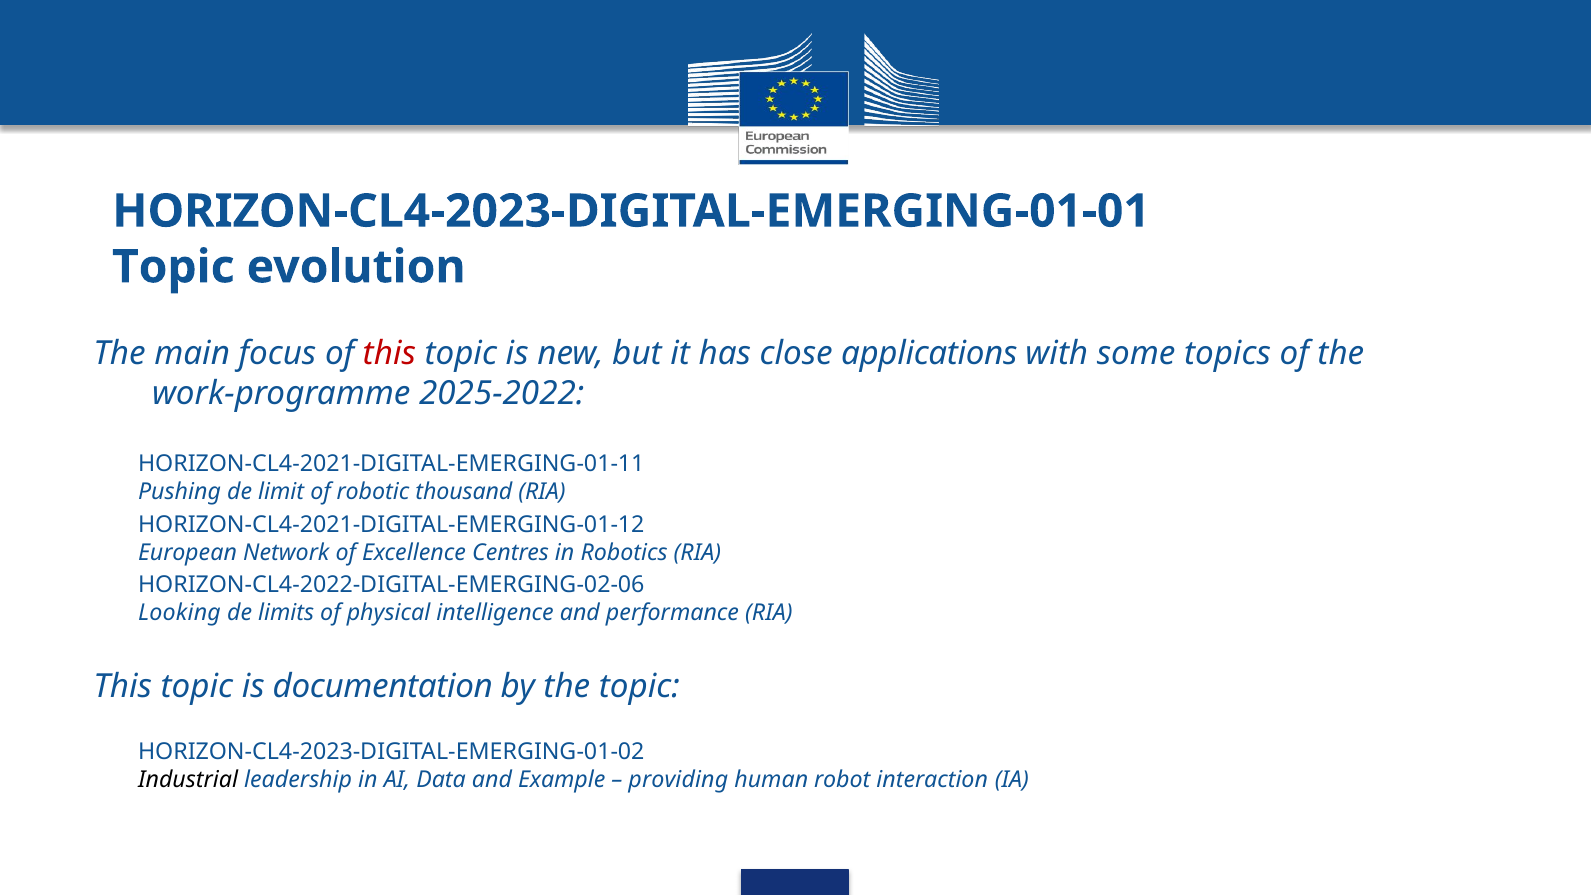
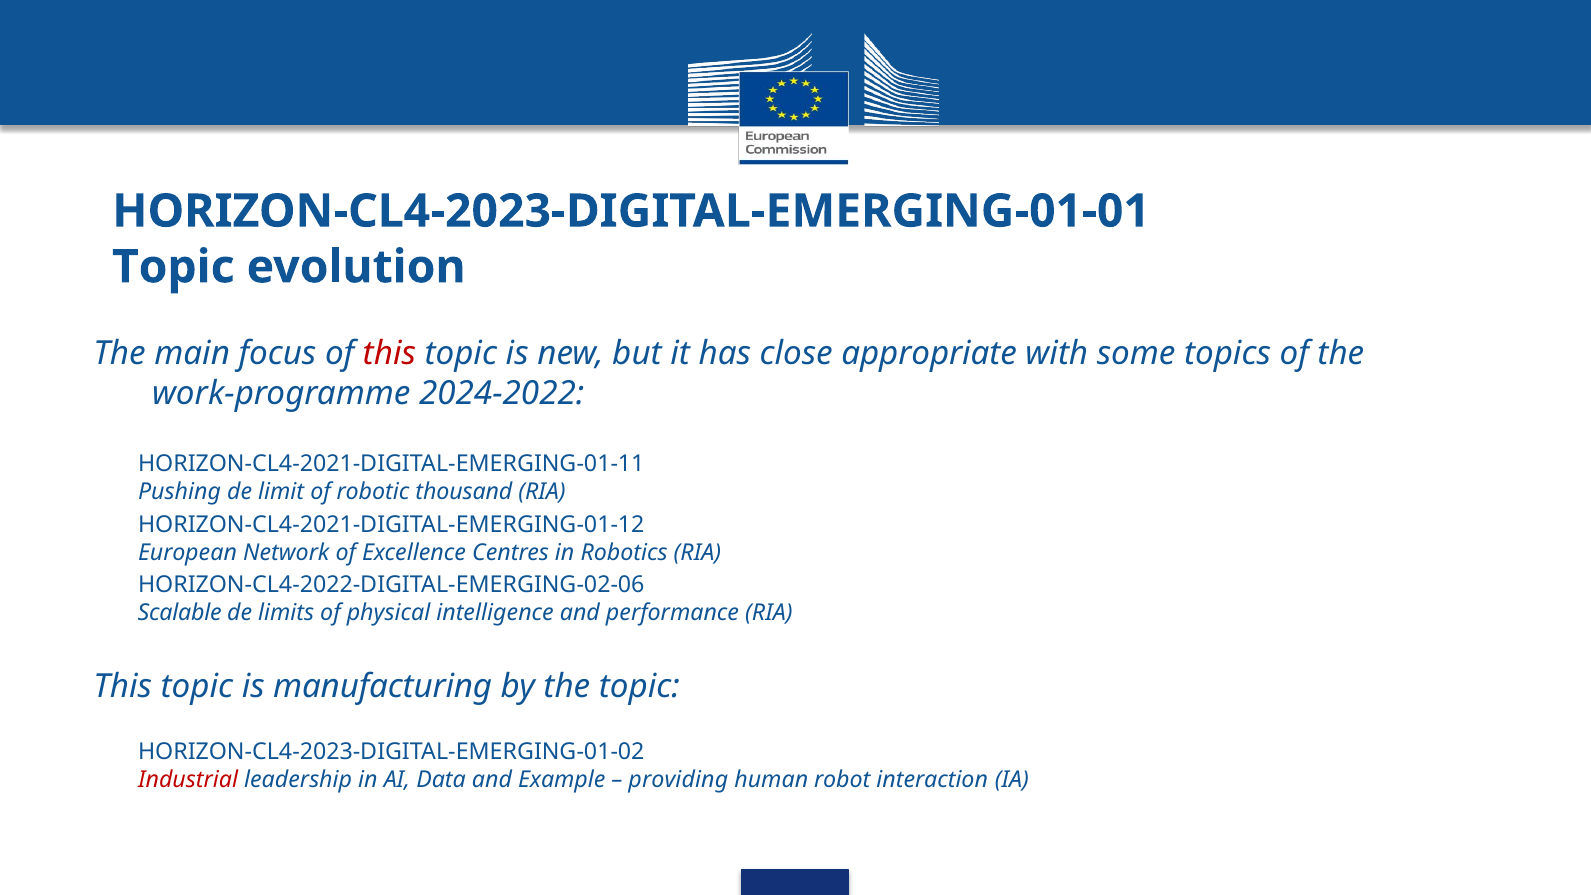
applications: applications -> appropriate
2025-2022: 2025-2022 -> 2024-2022
Looking: Looking -> Scalable
documentation: documentation -> manufacturing
Industrial colour: black -> red
